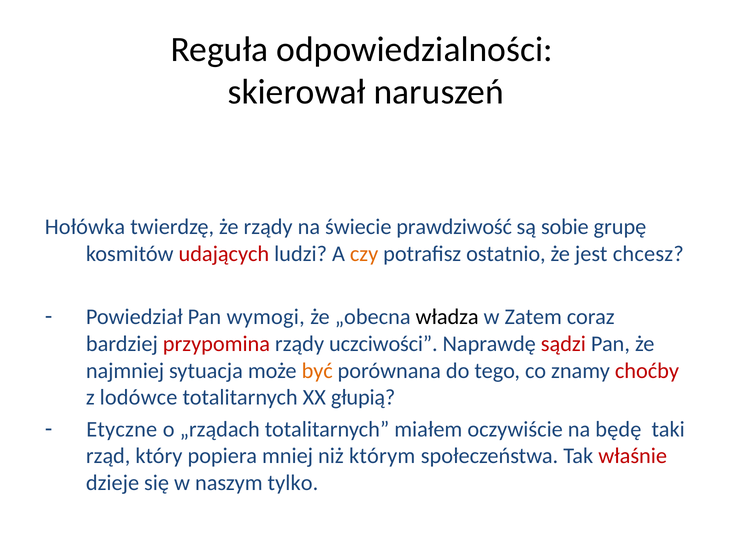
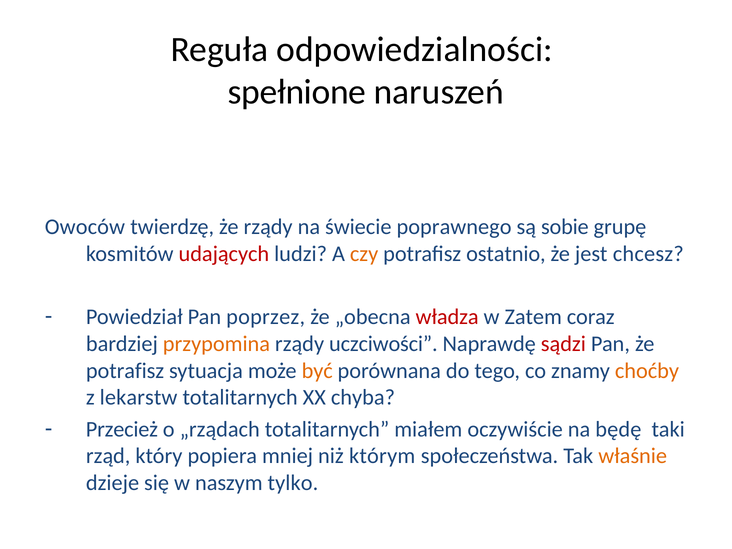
skierował: skierował -> spełnione
Hołówka: Hołówka -> Owoców
prawdziwość: prawdziwość -> poprawnego
wymogi: wymogi -> poprzez
władza colour: black -> red
przypomina colour: red -> orange
najmniej at (125, 371): najmniej -> potrafisz
choćby colour: red -> orange
lodówce: lodówce -> lekarstw
głupią: głupią -> chyba
Etyczne: Etyczne -> Przecież
właśnie colour: red -> orange
